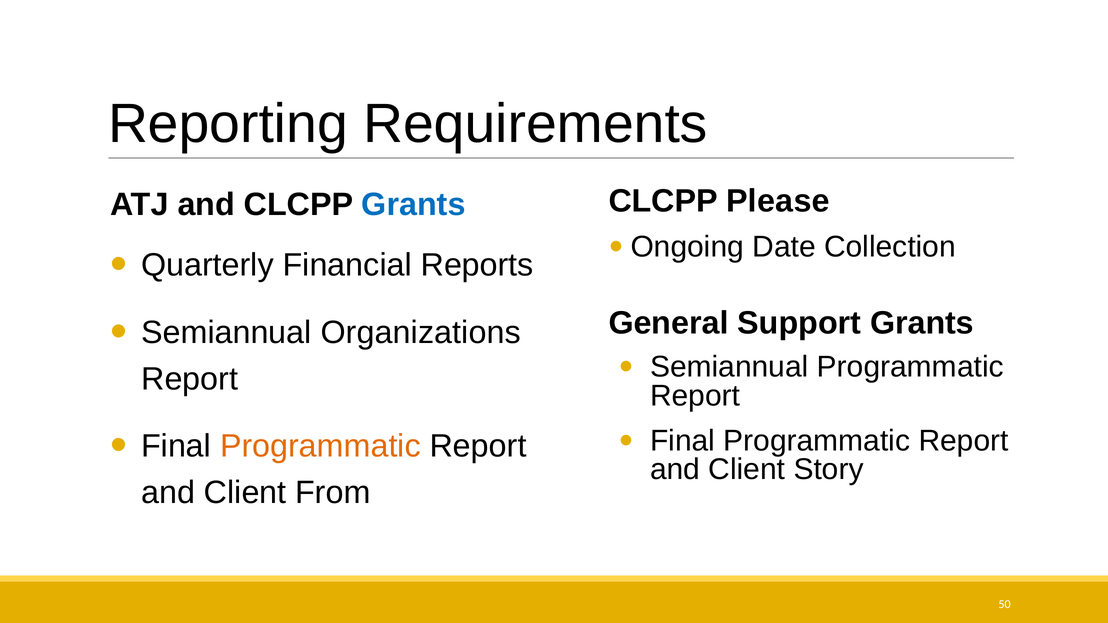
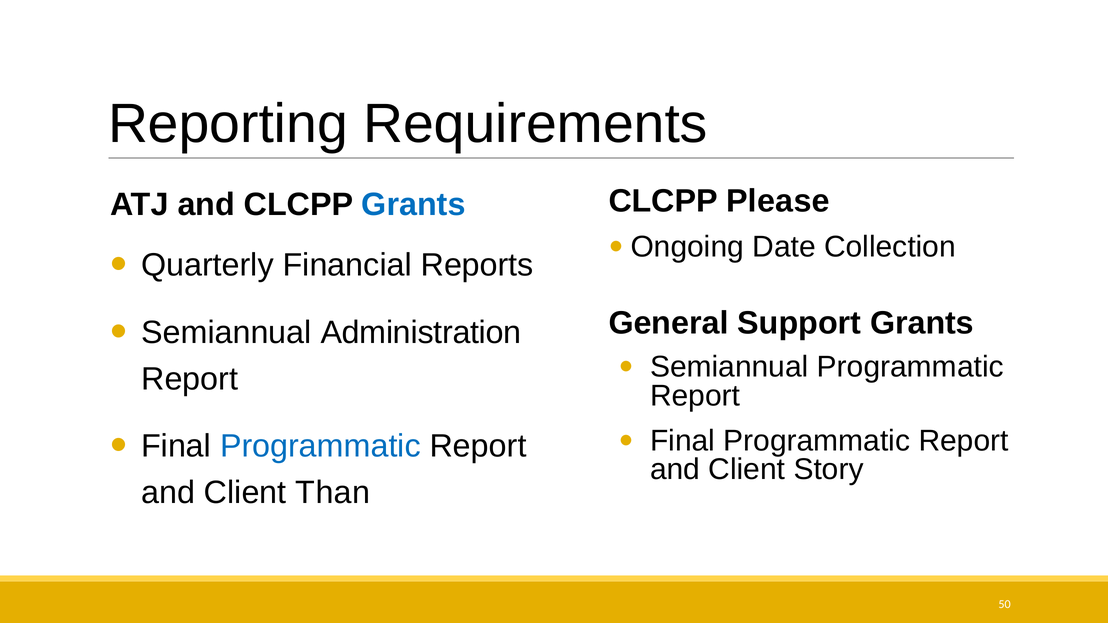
Organizations: Organizations -> Administration
Programmatic at (320, 446) colour: orange -> blue
From: From -> Than
